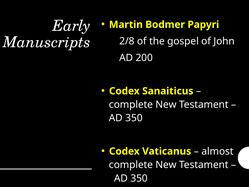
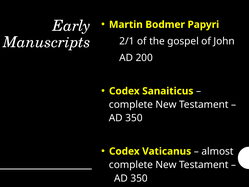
2/8: 2/8 -> 2/1
